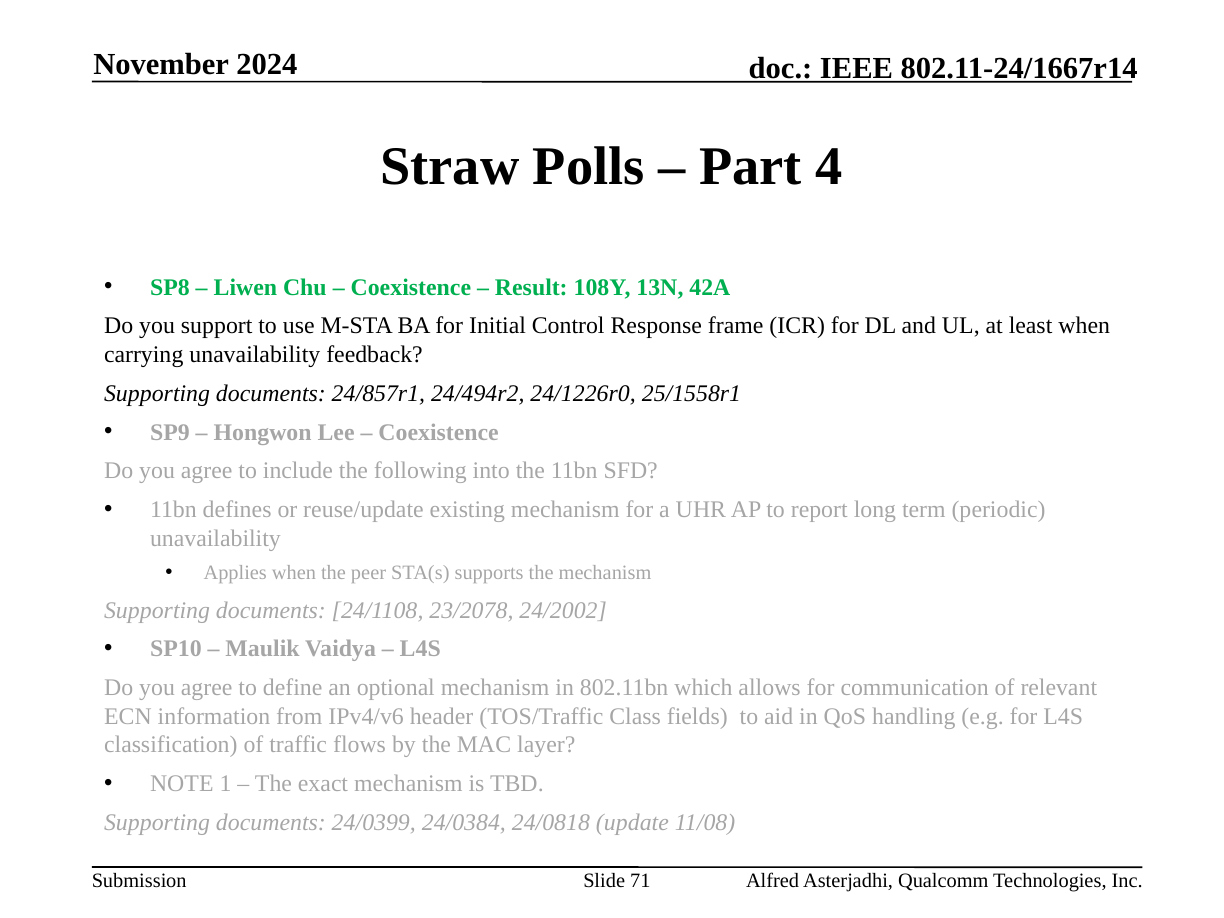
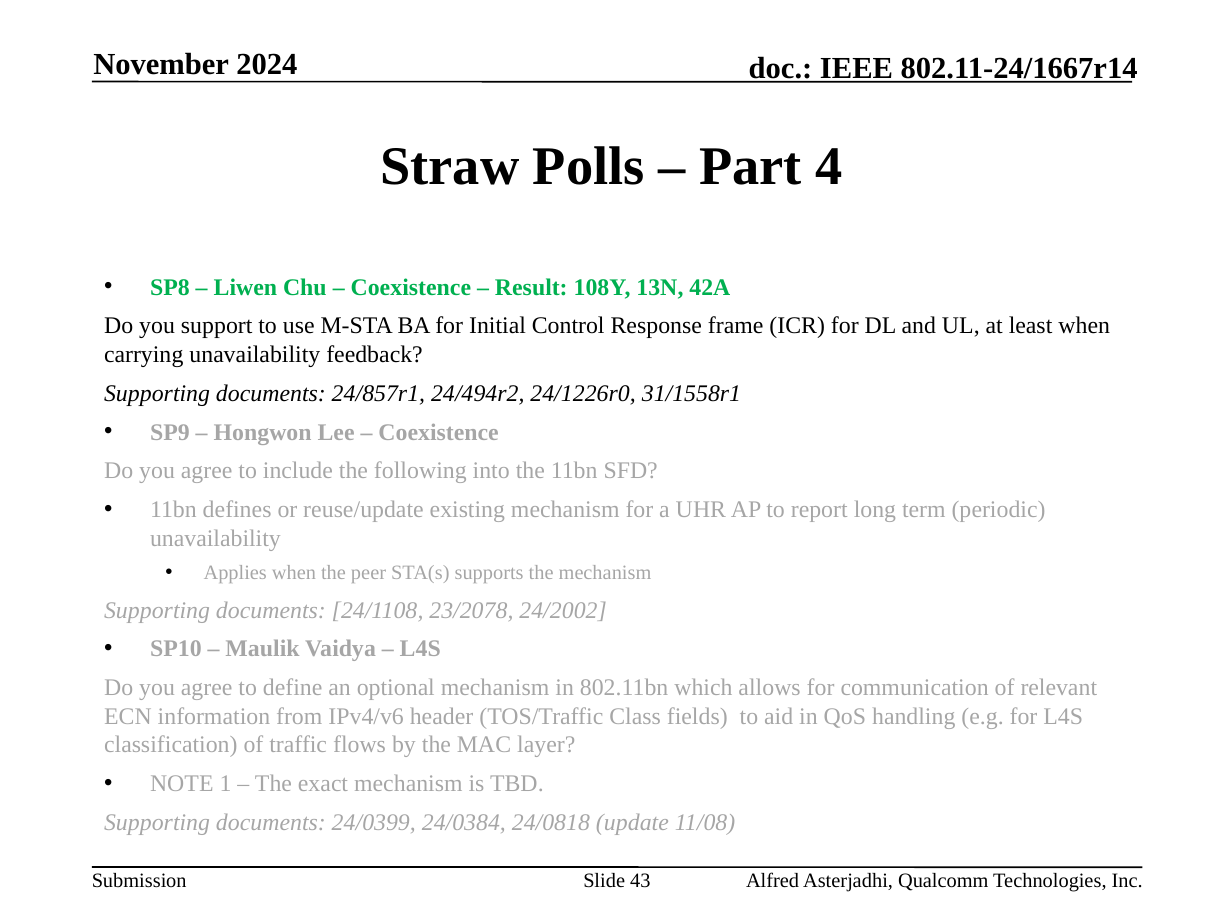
25/1558r1: 25/1558r1 -> 31/1558r1
71: 71 -> 43
